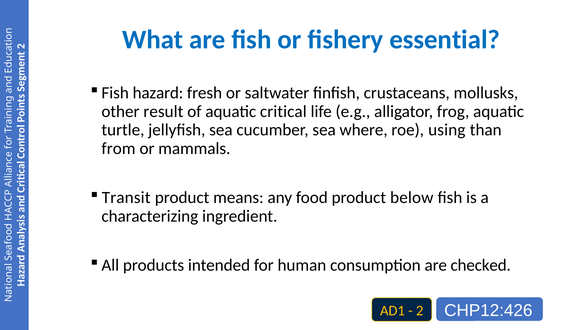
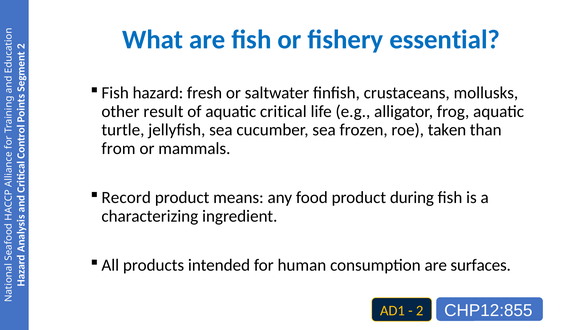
where: where -> frozen
using: using -> taken
Transit: Transit -> Record
below: below -> during
checked: checked -> surfaces
CHP12:426: CHP12:426 -> CHP12:855
